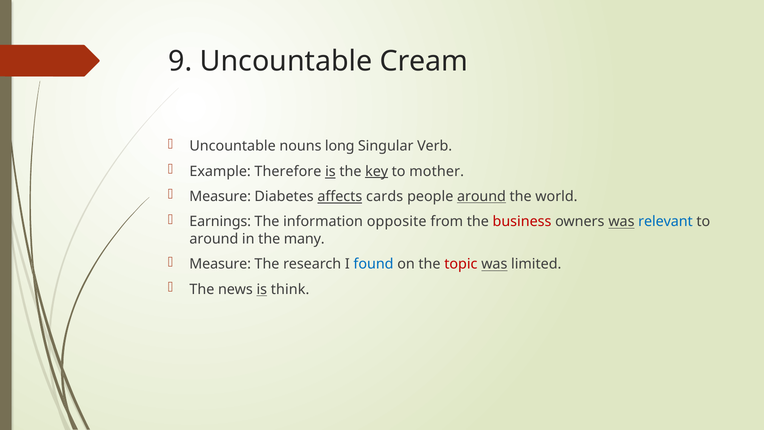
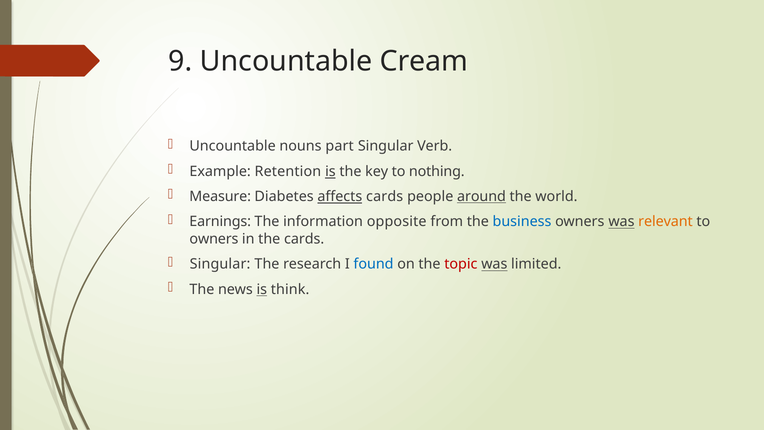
long: long -> part
Therefore: Therefore -> Retention
key underline: present -> none
mother: mother -> nothing
business colour: red -> blue
relevant colour: blue -> orange
around at (214, 239): around -> owners
the many: many -> cards
Measure at (220, 264): Measure -> Singular
